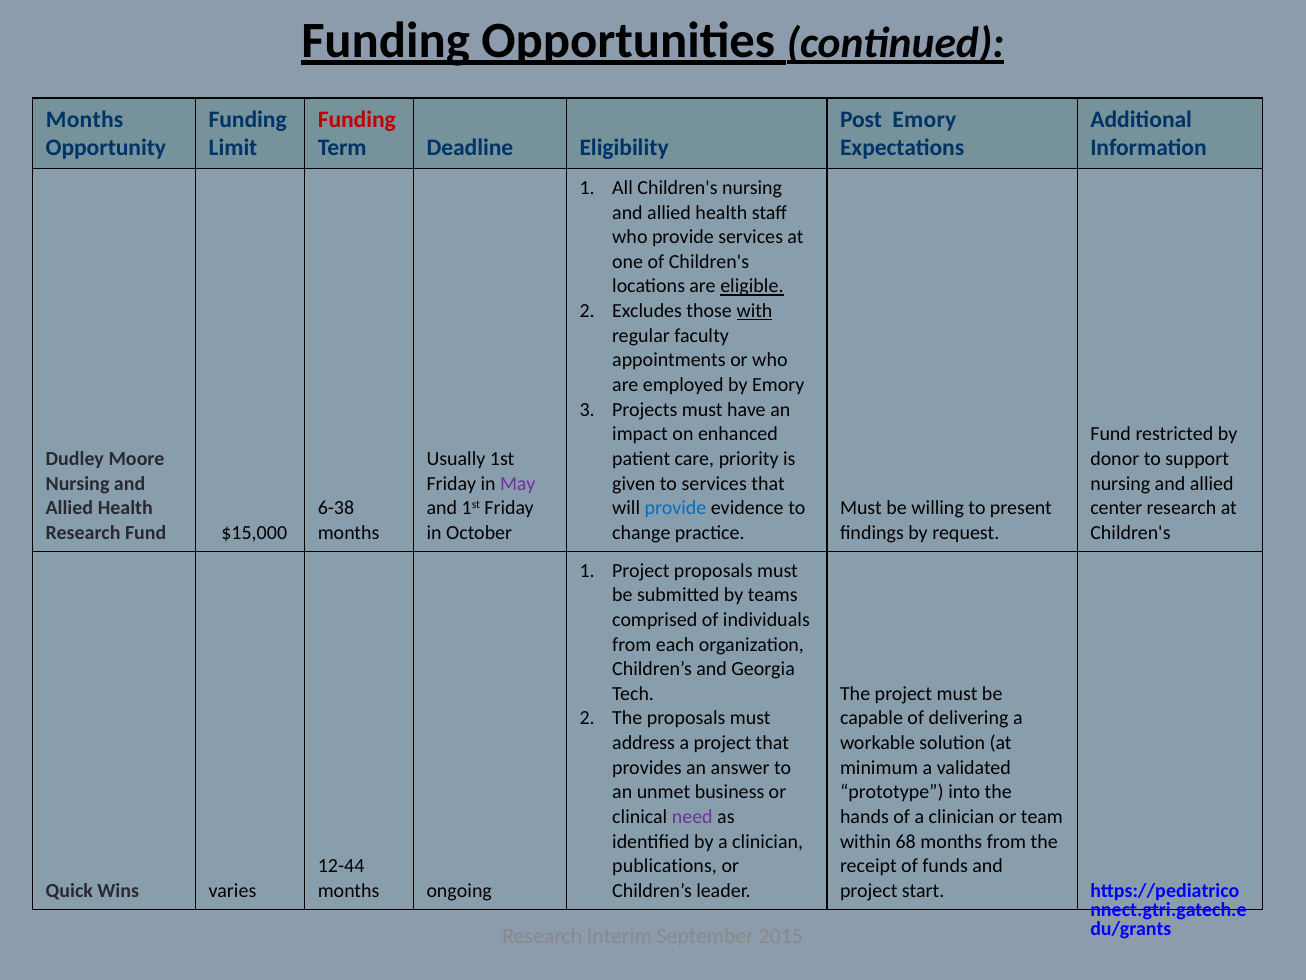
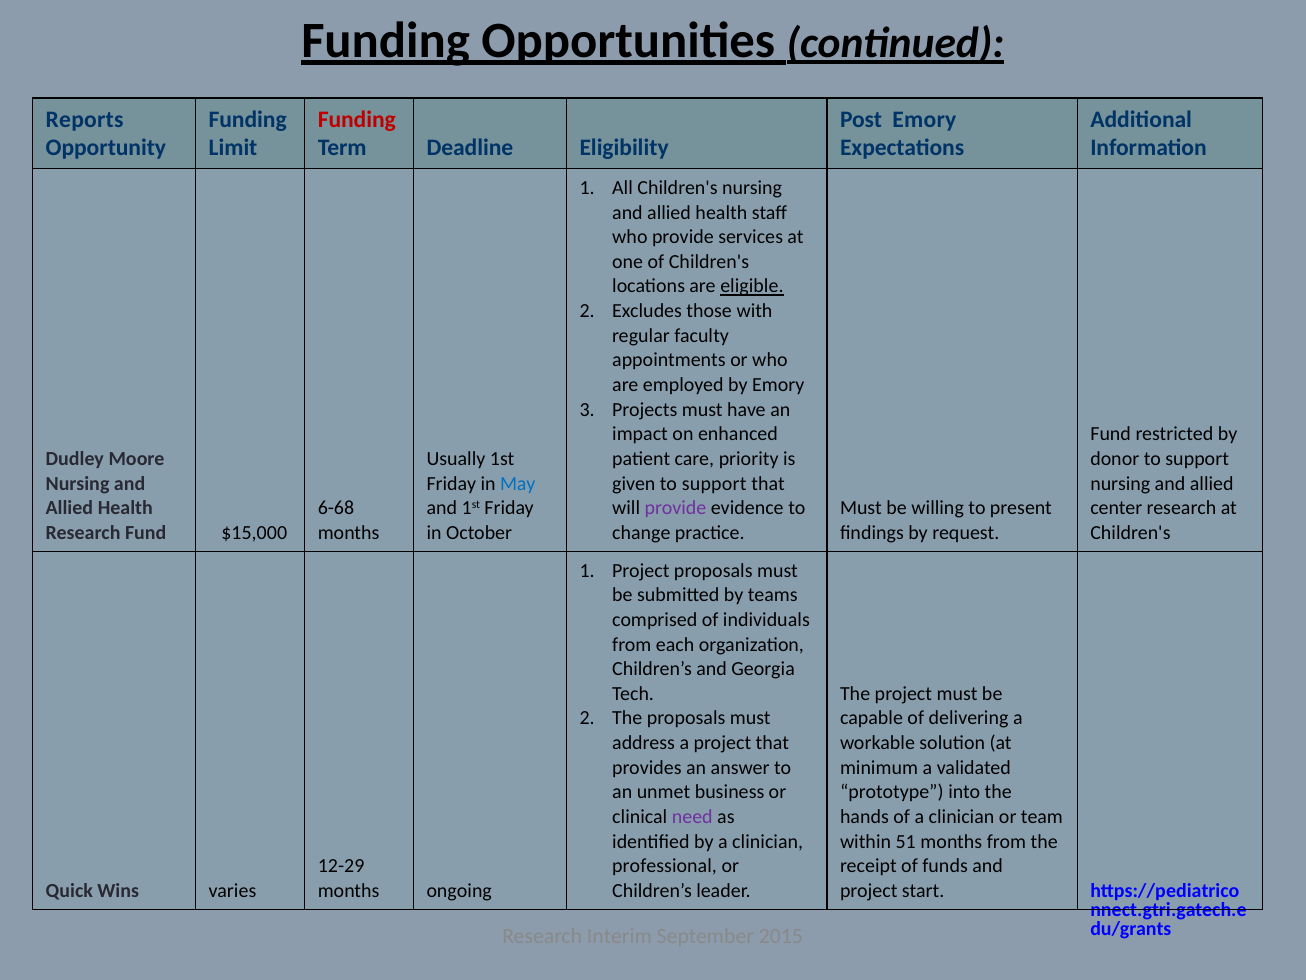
Months at (85, 119): Months -> Reports
with underline: present -> none
May colour: purple -> blue
given to services: services -> support
6-38: 6-38 -> 6-68
provide at (675, 508) colour: blue -> purple
68: 68 -> 51
12-44: 12-44 -> 12-29
publications: publications -> professional
